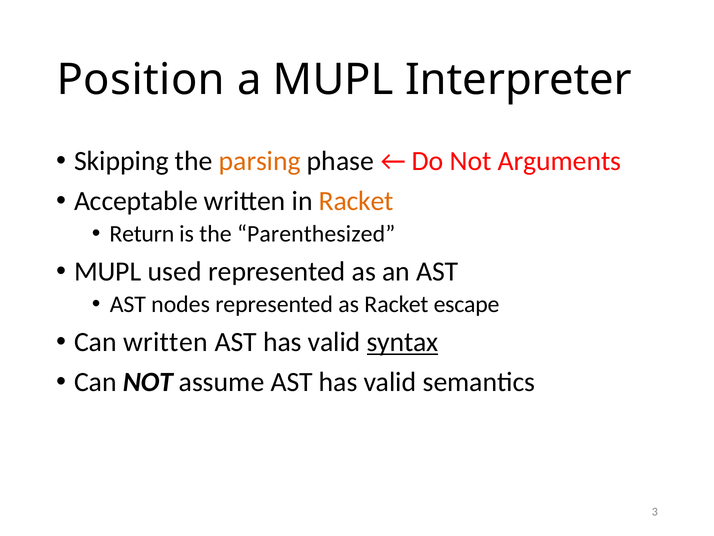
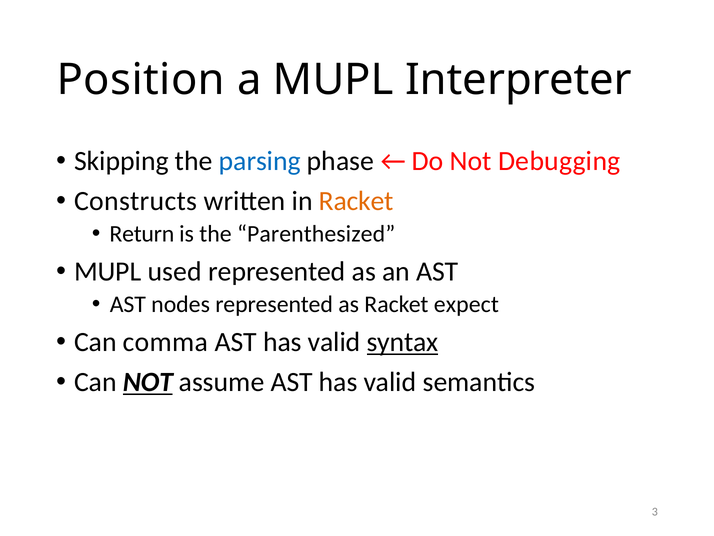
parsing colour: orange -> blue
Arguments: Arguments -> Debugging
Acceptable: Acceptable -> Constructs
escape: escape -> expect
Can written: written -> comma
NOT at (148, 382) underline: none -> present
